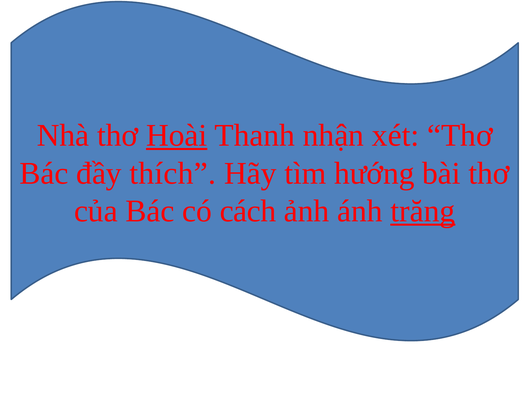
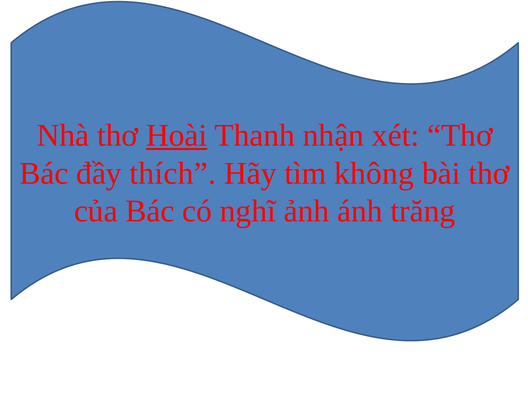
hướng: hướng -> không
cách: cách -> nghĩ
trăng underline: present -> none
